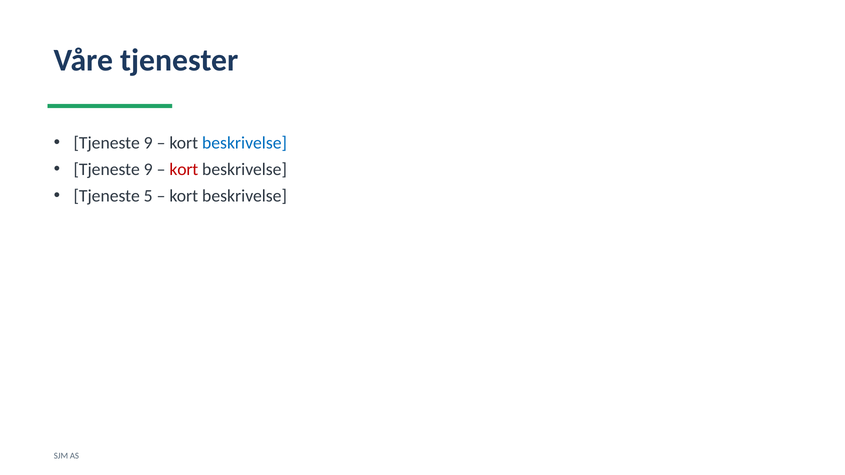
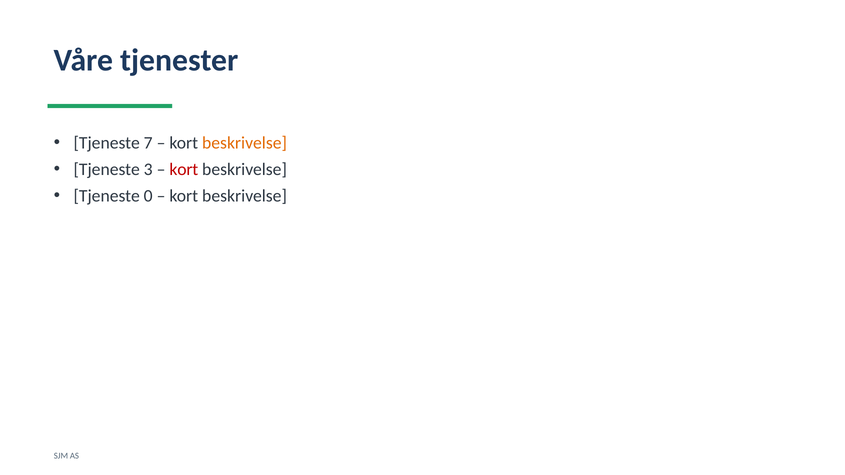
9 at (148, 143): 9 -> 7
beskrivelse at (245, 143) colour: blue -> orange
9 at (148, 170): 9 -> 3
5: 5 -> 0
